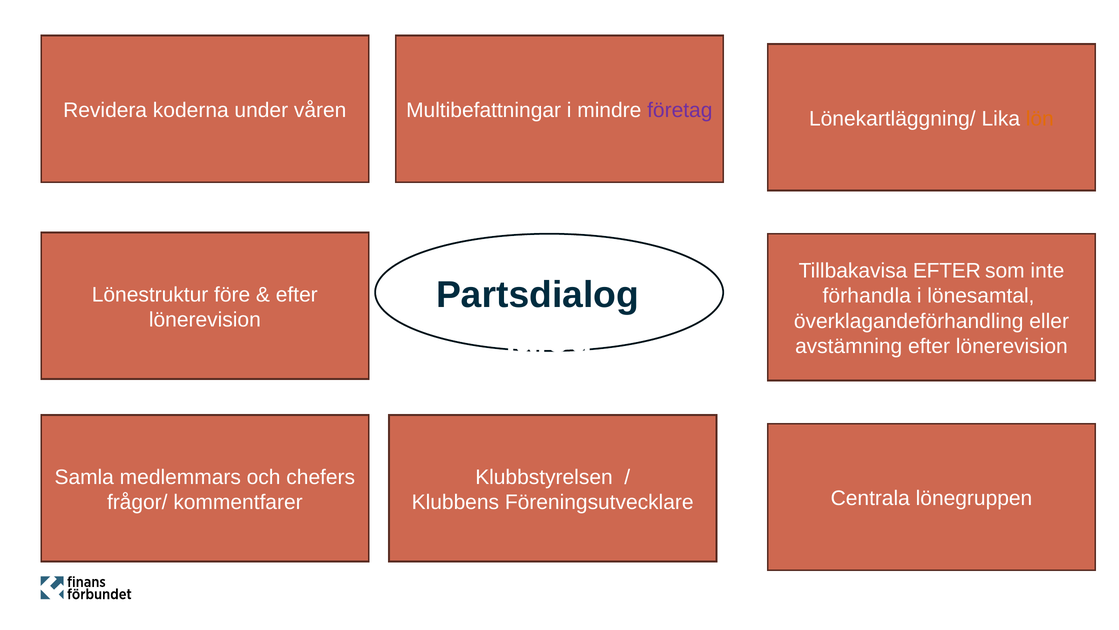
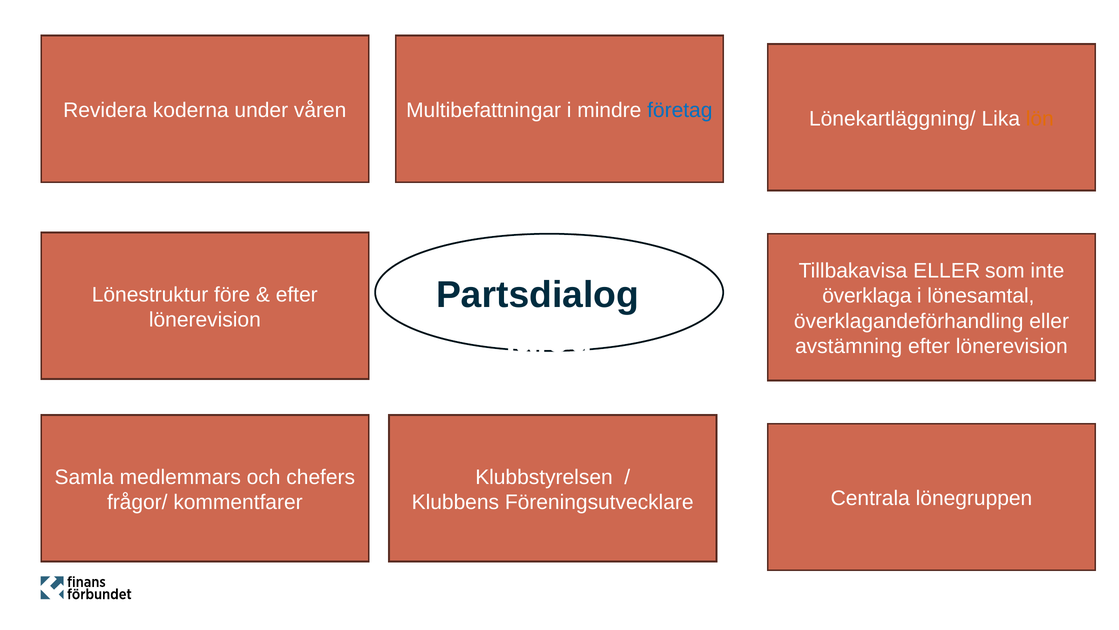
företag colour: purple -> blue
Tillbakavisa EFTER: EFTER -> ELLER
förhandla: förhandla -> överklaga
